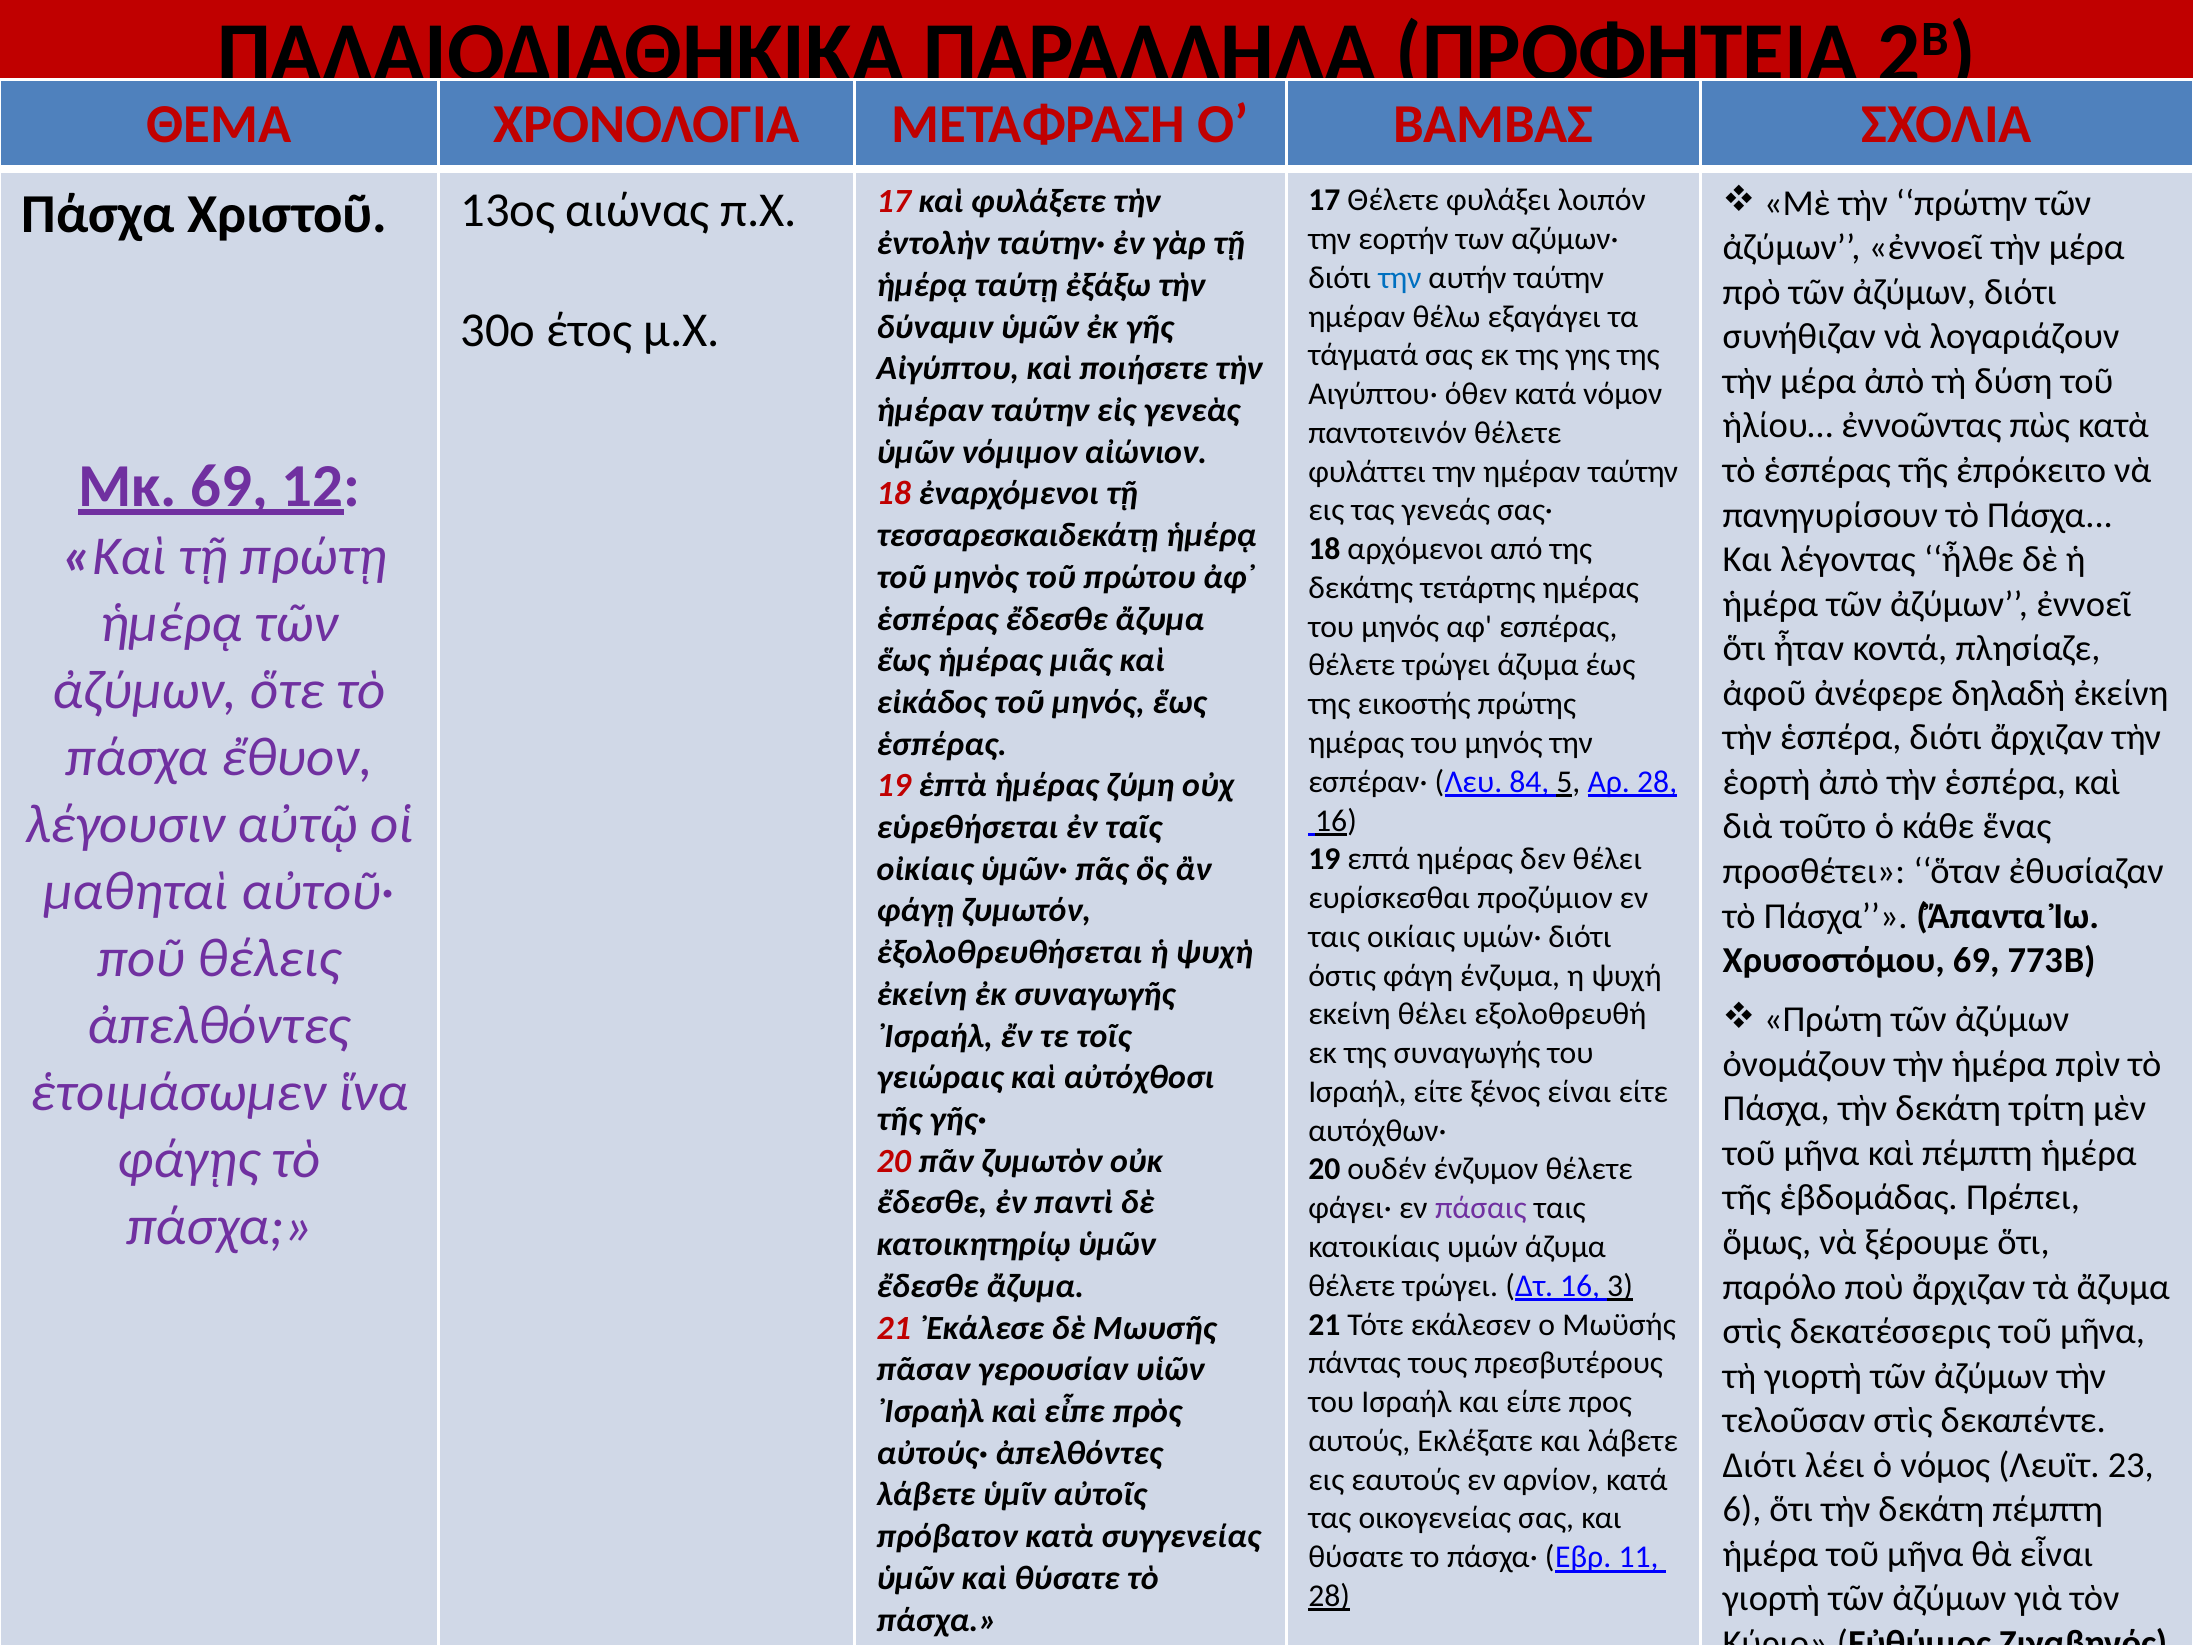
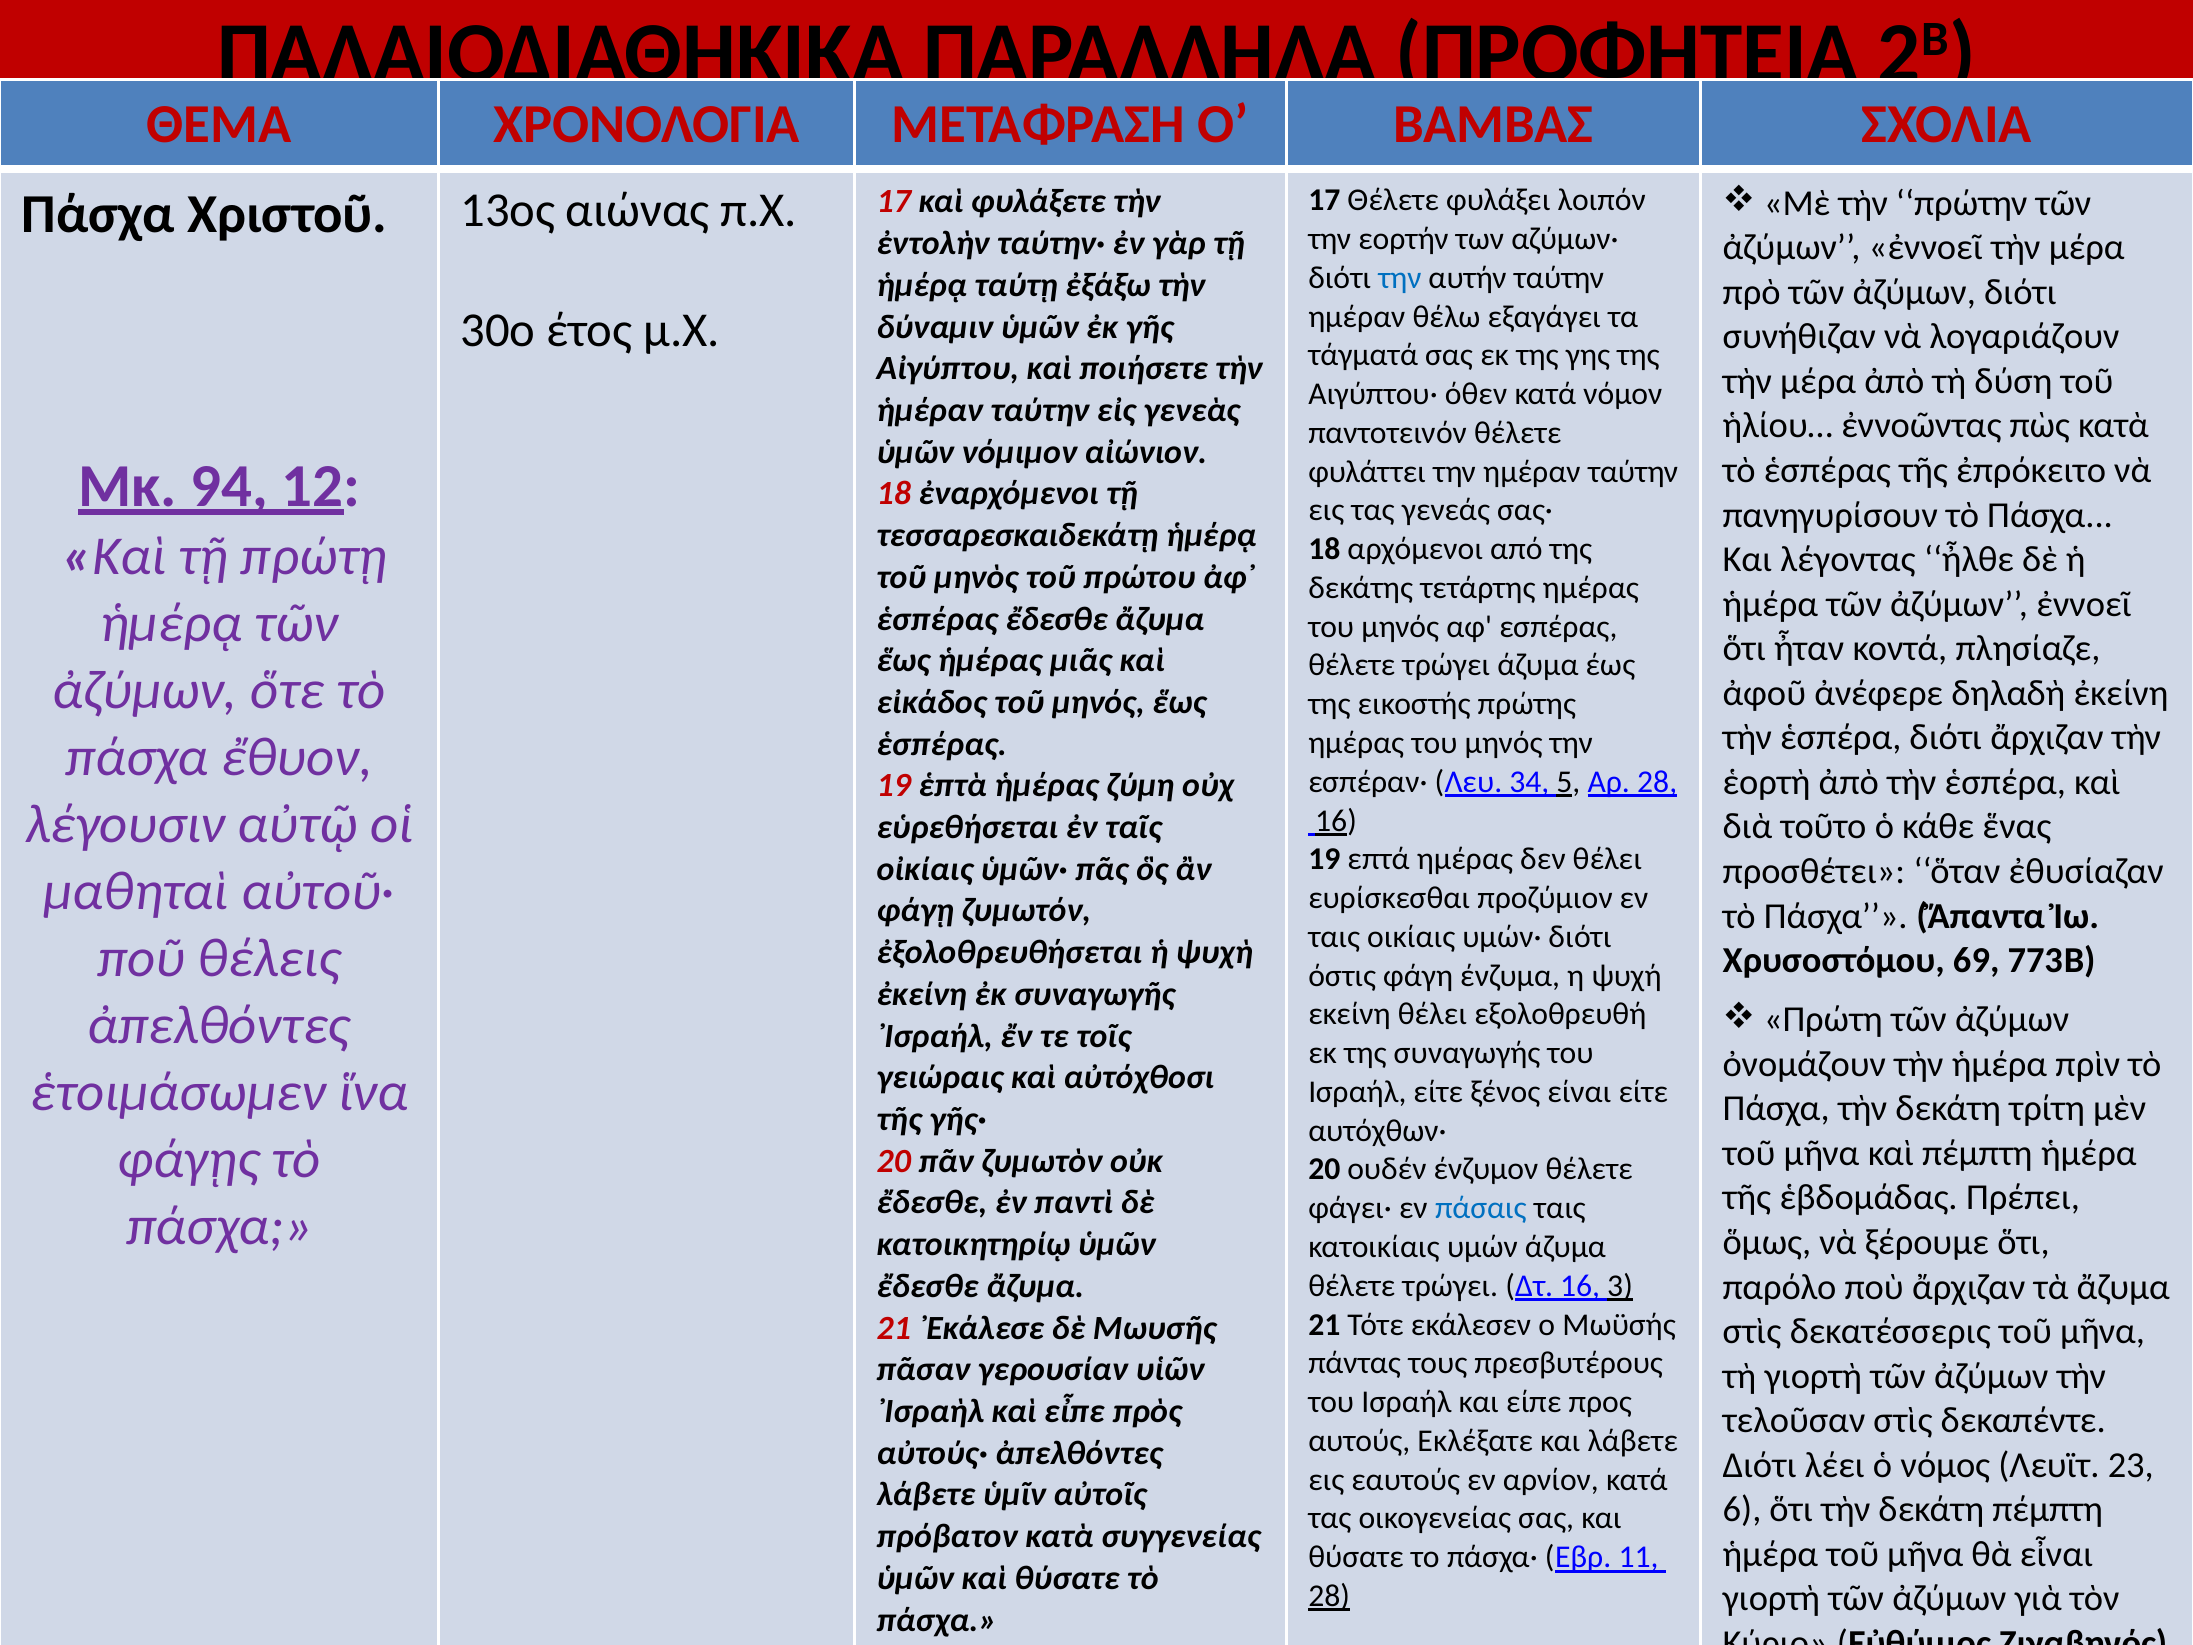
Μκ 69: 69 -> 94
84: 84 -> 34
πάσαις colour: purple -> blue
